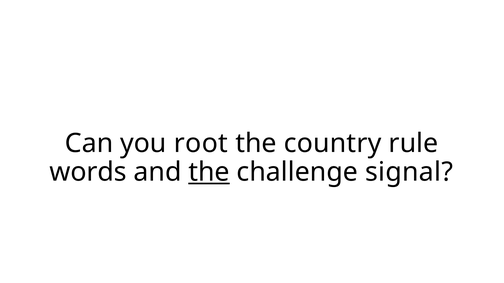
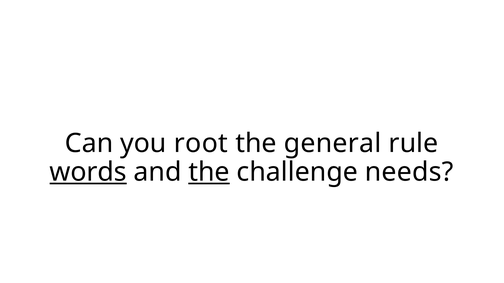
country: country -> general
words underline: none -> present
signal: signal -> needs
